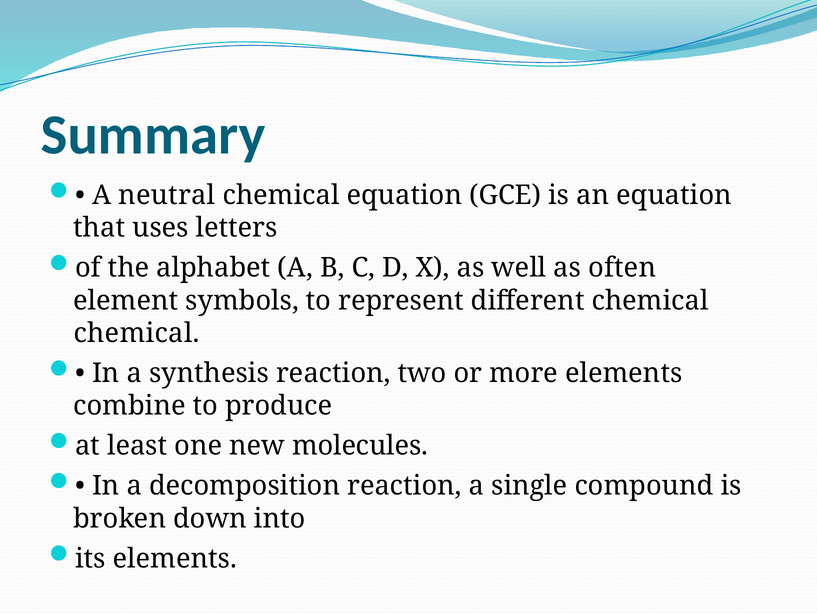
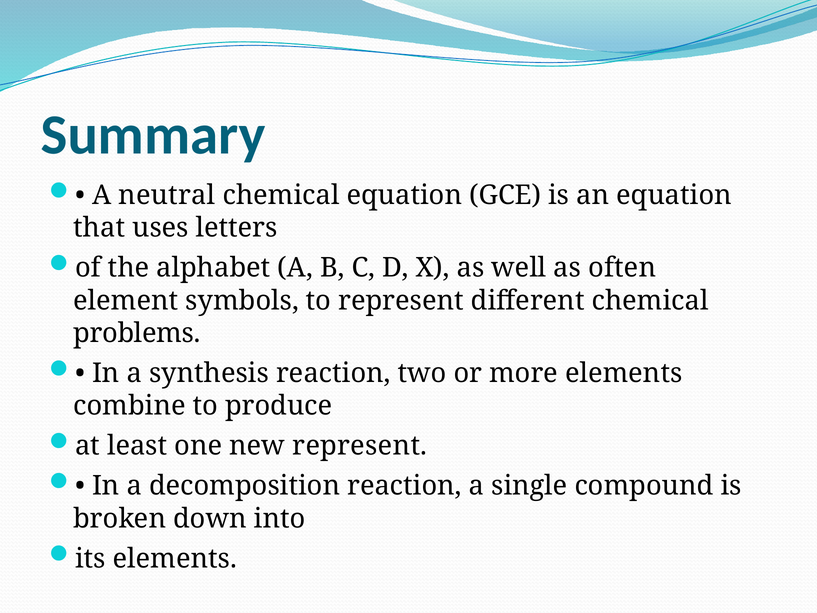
chemical at (137, 333): chemical -> problems
new molecules: molecules -> represent
